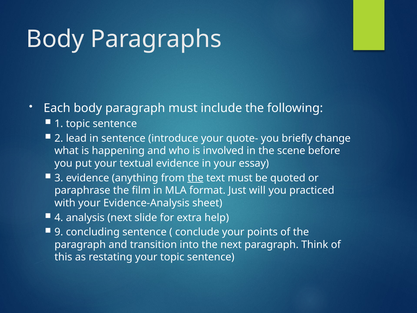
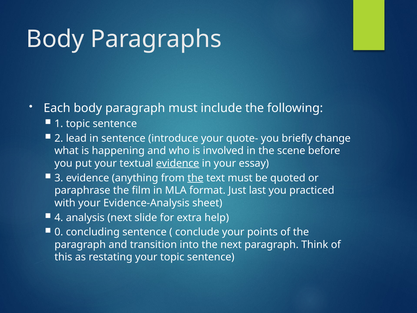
evidence at (178, 163) underline: none -> present
will: will -> last
9: 9 -> 0
